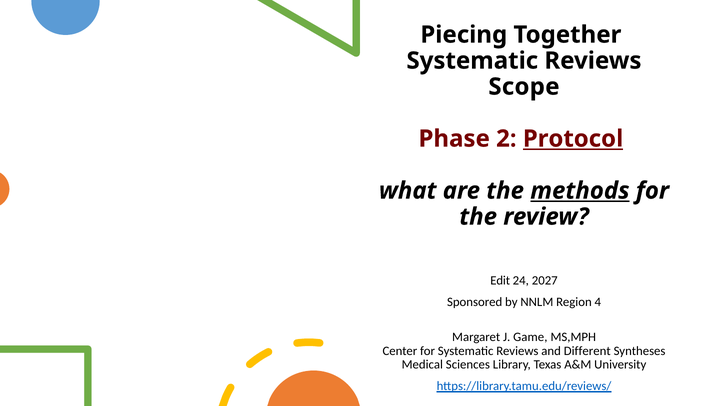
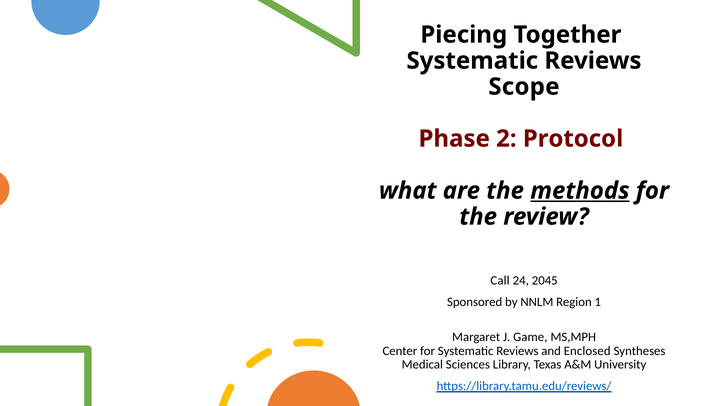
Protocol underline: present -> none
Edit: Edit -> Call
2027: 2027 -> 2045
4: 4 -> 1
Different: Different -> Enclosed
